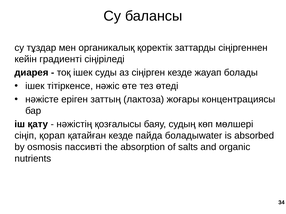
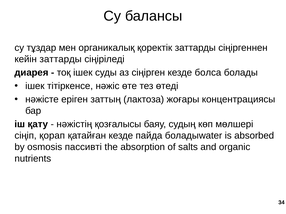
кейін градиенті: градиенті -> заттарды
жауап: жауап -> болса
